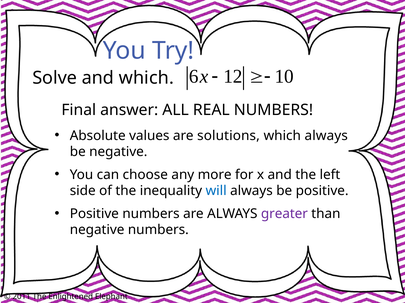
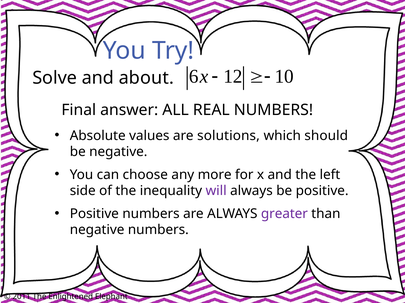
and which: which -> about
which always: always -> should
will colour: blue -> purple
